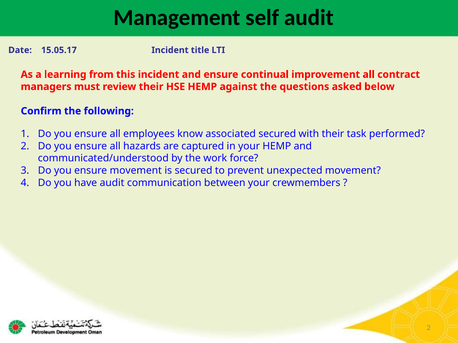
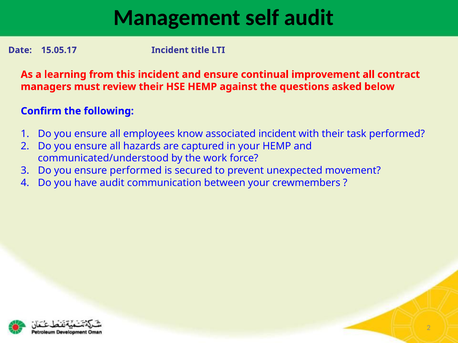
associated secured: secured -> incident
ensure movement: movement -> performed
